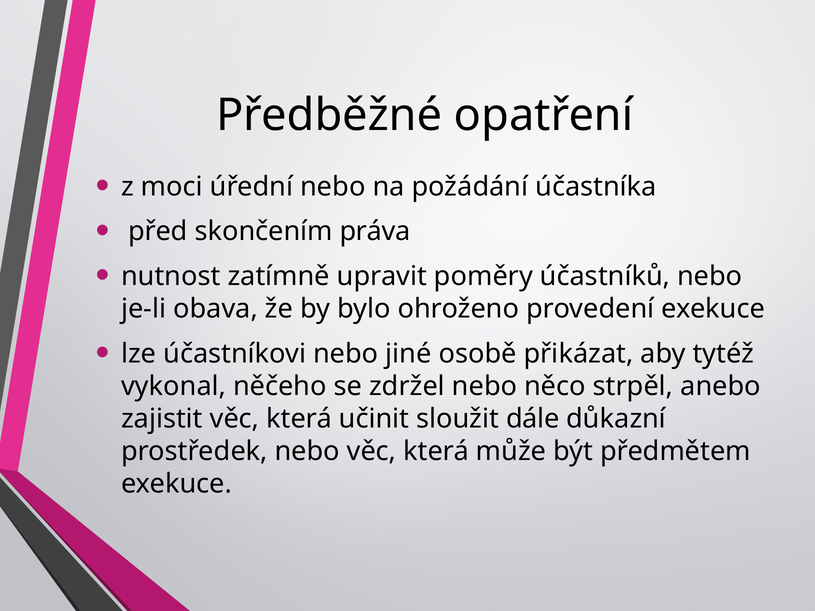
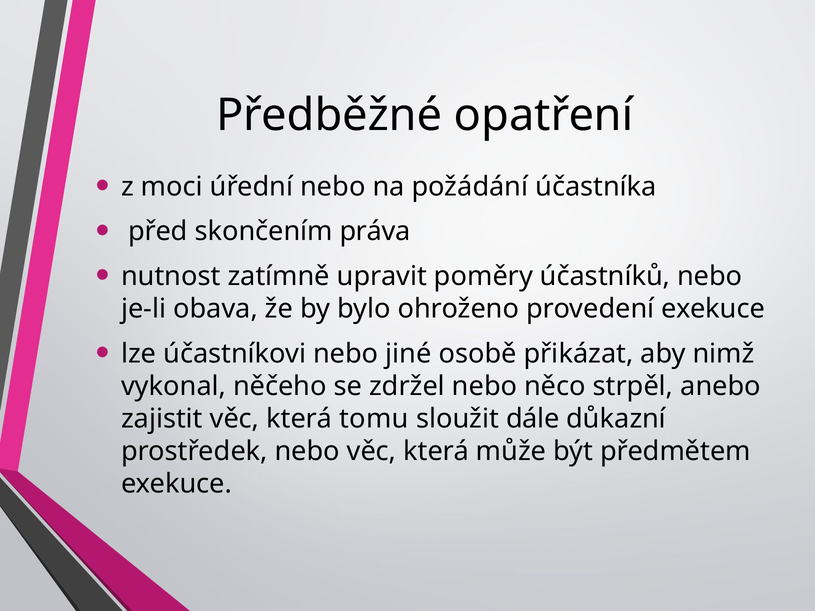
tytéž: tytéž -> nimž
učinit: učinit -> tomu
